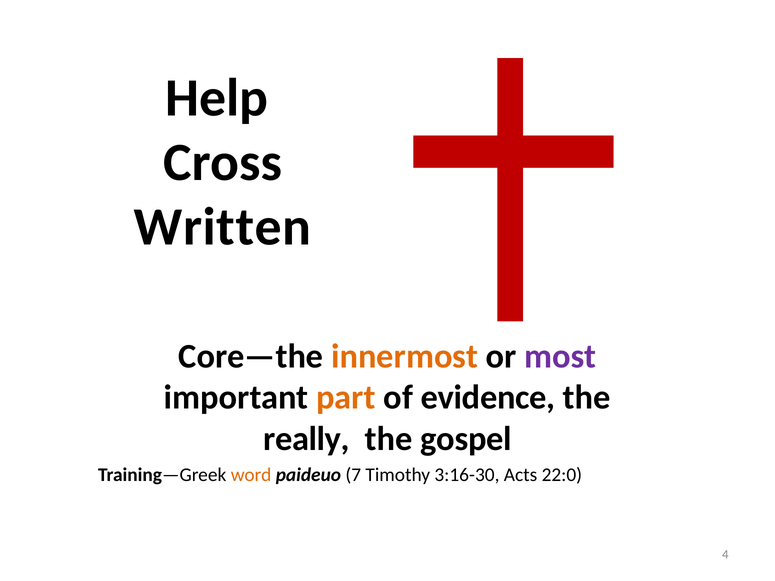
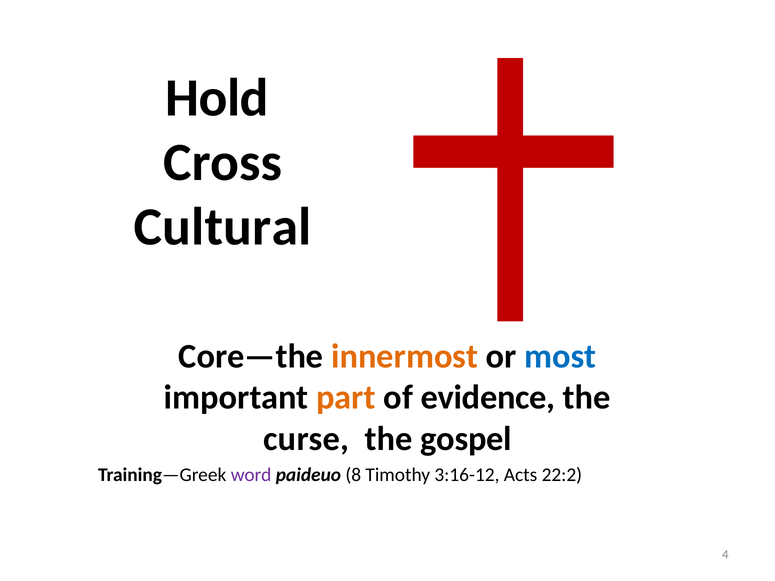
Help: Help -> Hold
Written: Written -> Cultural
most colour: purple -> blue
really: really -> curse
word colour: orange -> purple
7: 7 -> 8
3:16-30: 3:16-30 -> 3:16-12
22:0: 22:0 -> 22:2
